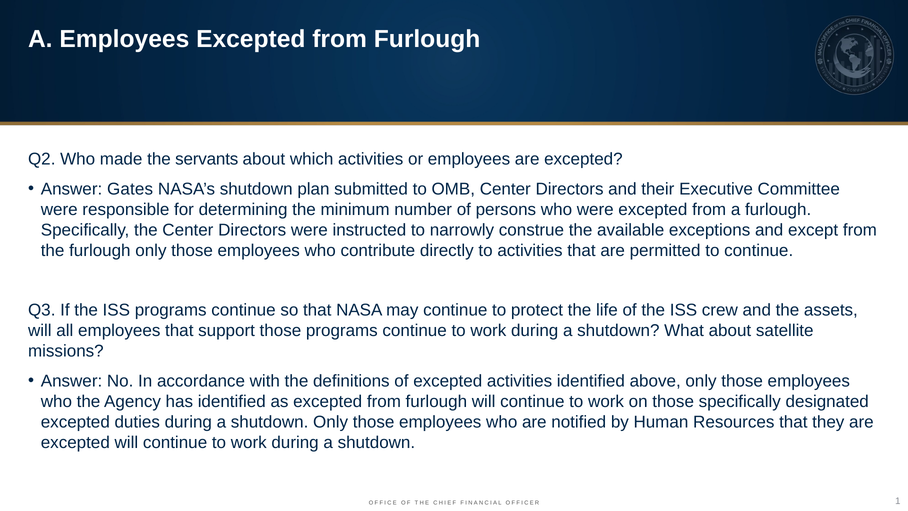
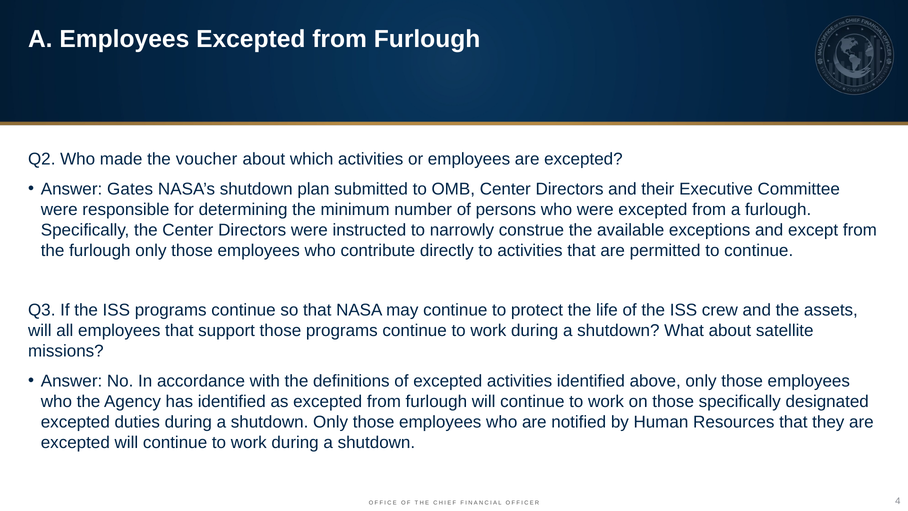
servants: servants -> voucher
1: 1 -> 4
